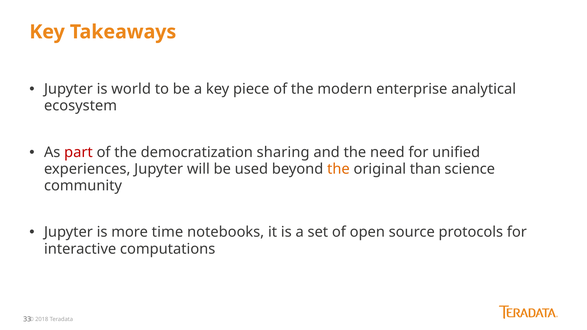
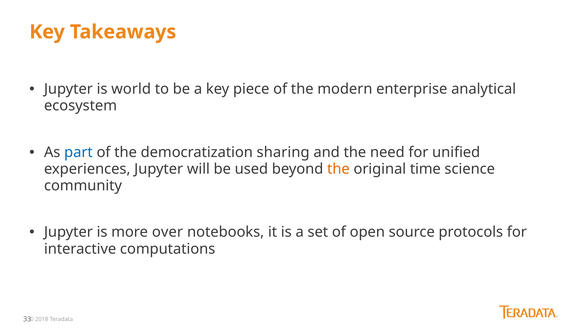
part colour: red -> blue
than: than -> time
time: time -> over
